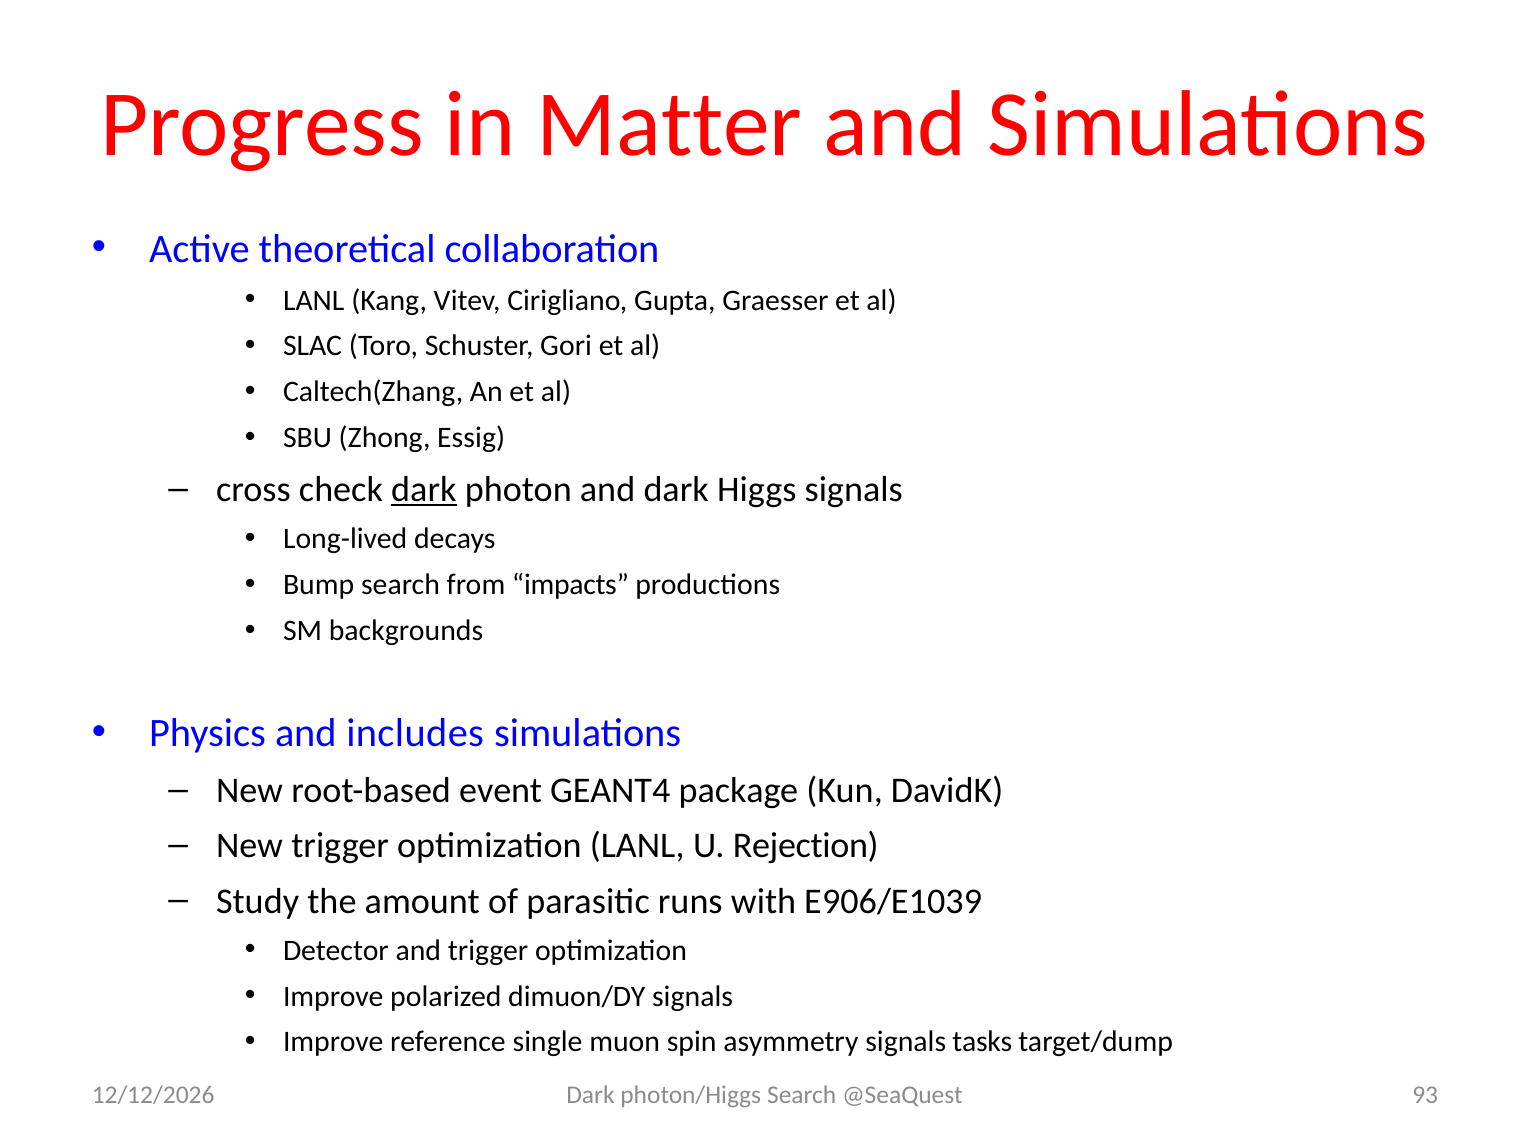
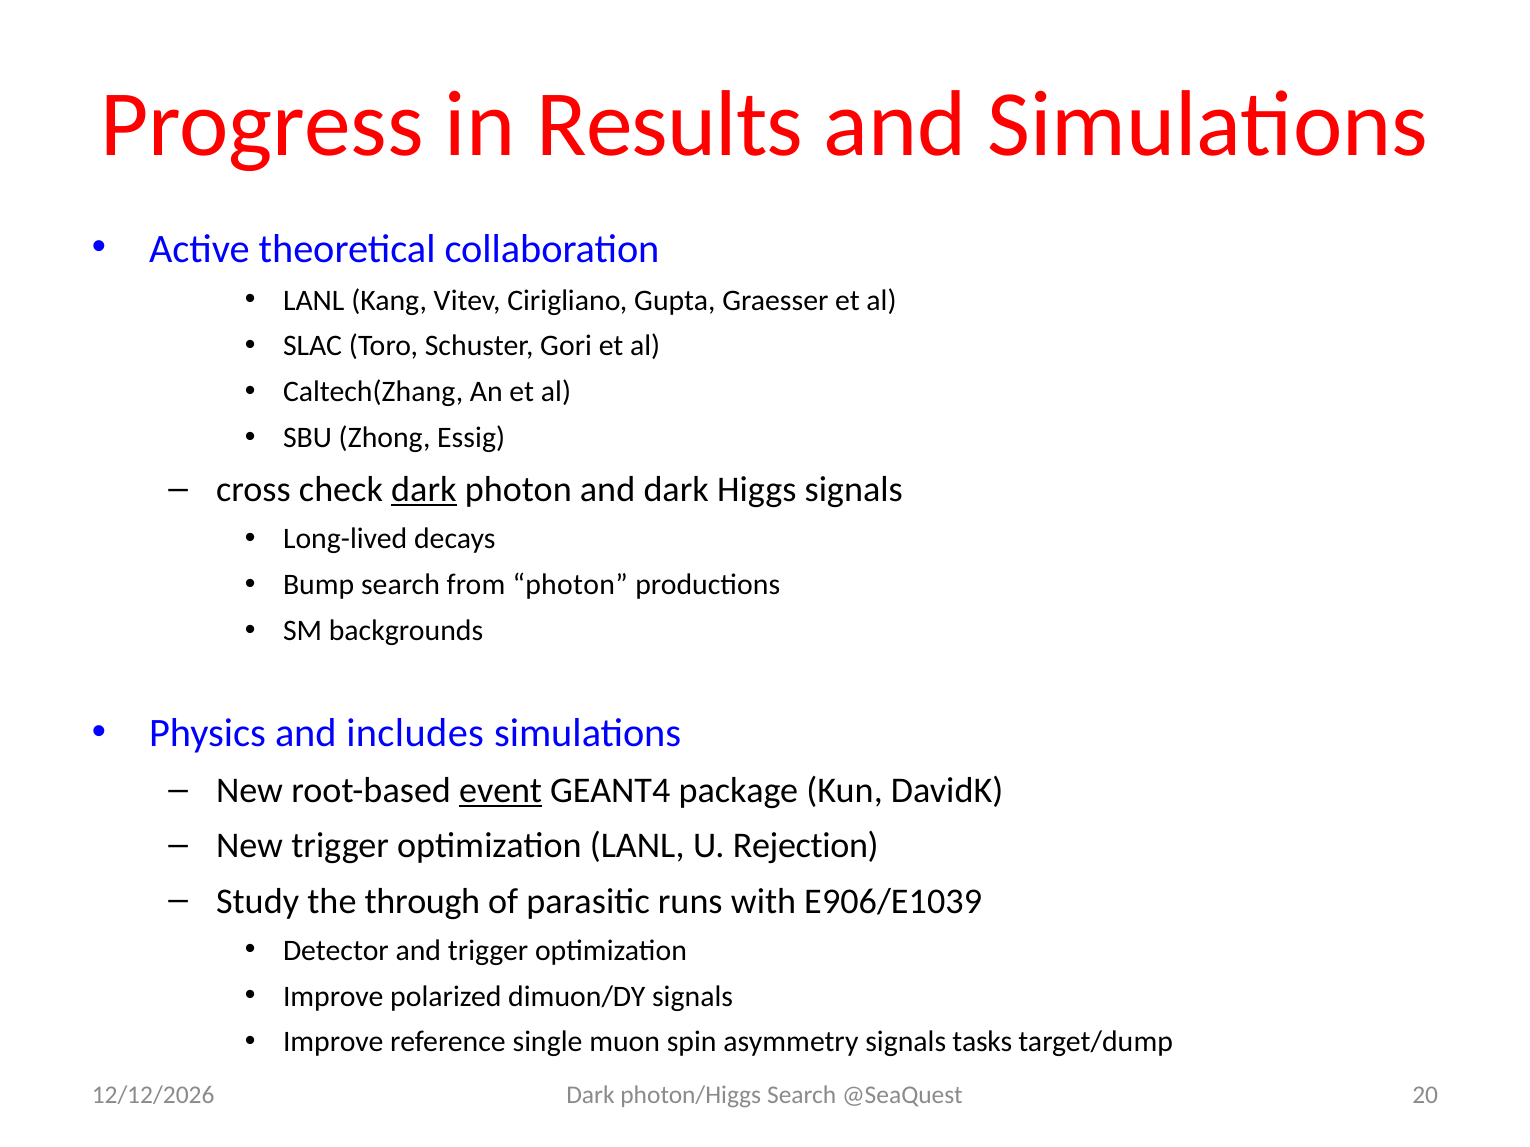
Matter: Matter -> Results
from impacts: impacts -> photon
event underline: none -> present
amount: amount -> through
93: 93 -> 20
